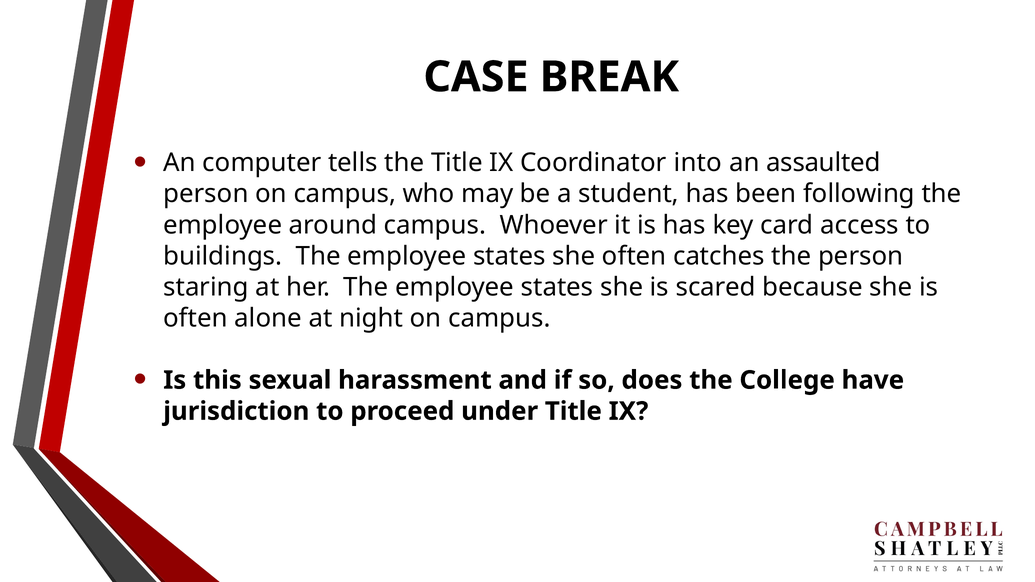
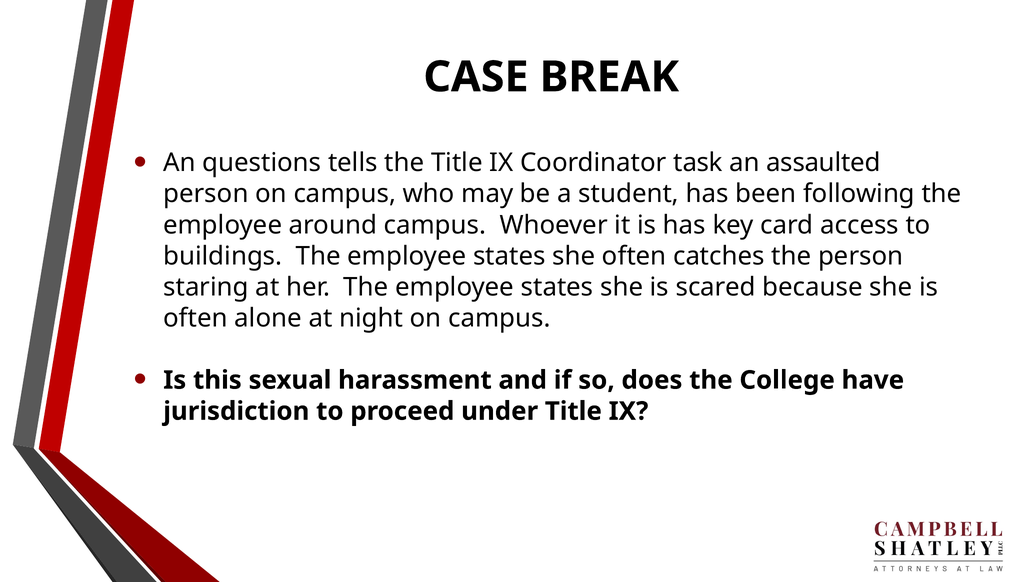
computer: computer -> questions
into: into -> task
